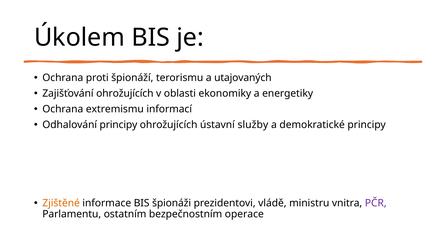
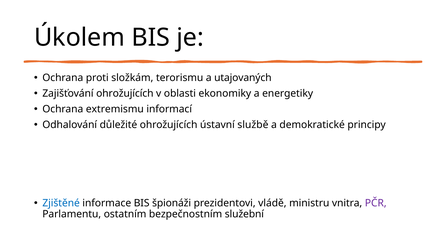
špionáží: špionáží -> složkám
Odhalování principy: principy -> důležité
služby: služby -> službě
Zjištěné colour: orange -> blue
operace: operace -> služební
